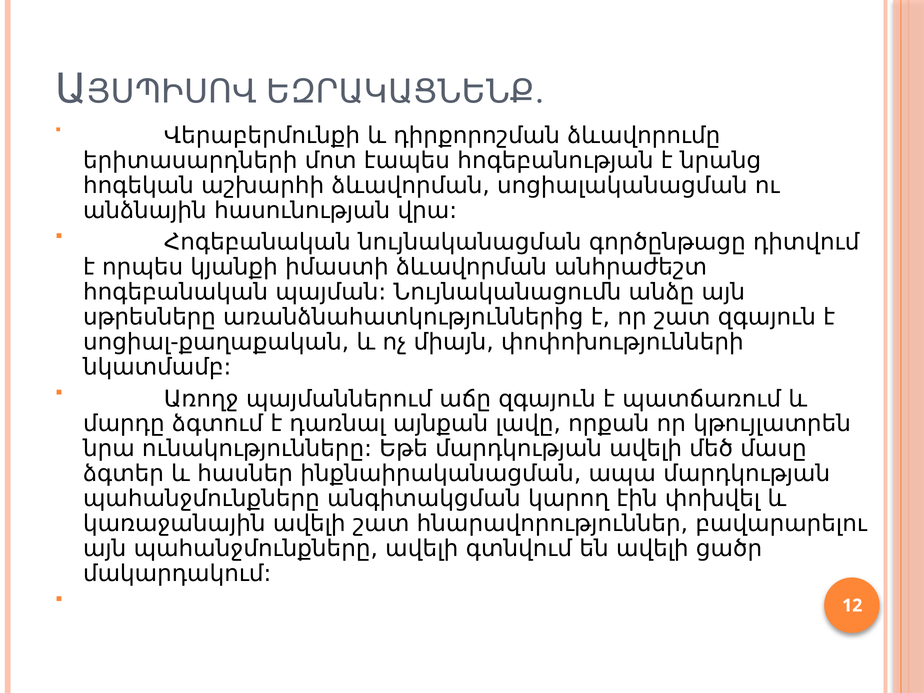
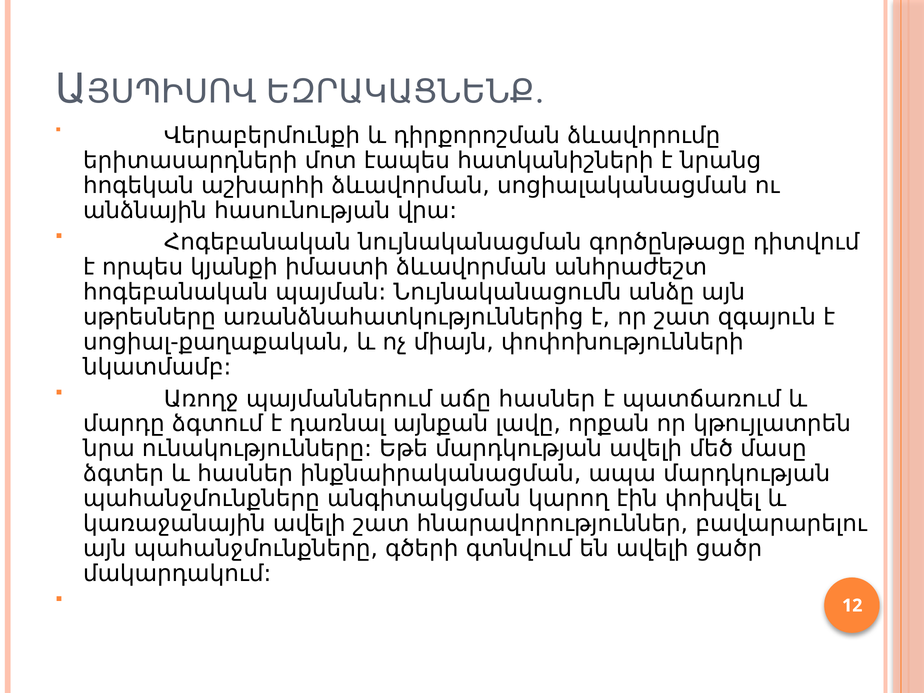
հոգեբանության: հոգեբանության -> հատկանիշների
աճը զգայուն: զգայուն -> հասներ
պահանջմունքները ավելի: ավելի -> գծերի
